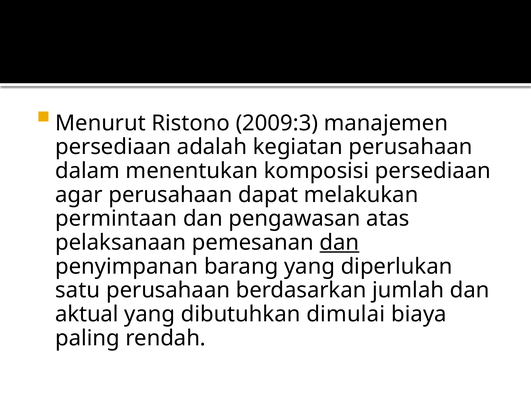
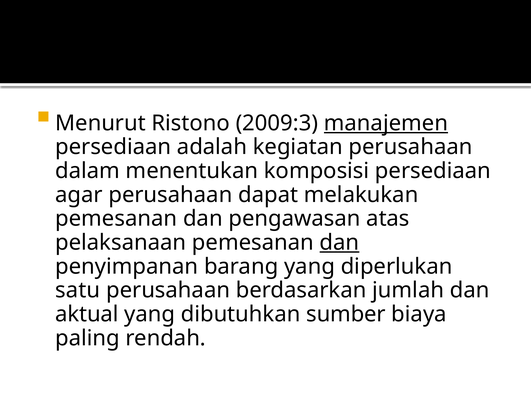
manajemen underline: none -> present
permintaan at (116, 219): permintaan -> pemesanan
dimulai: dimulai -> sumber
